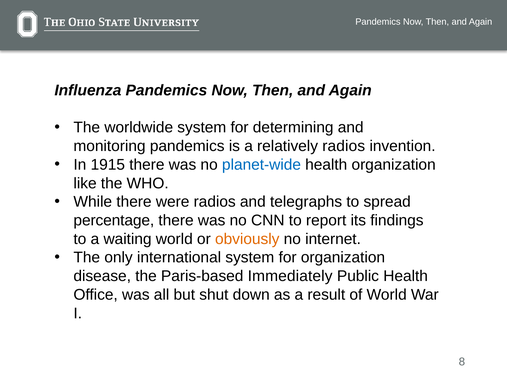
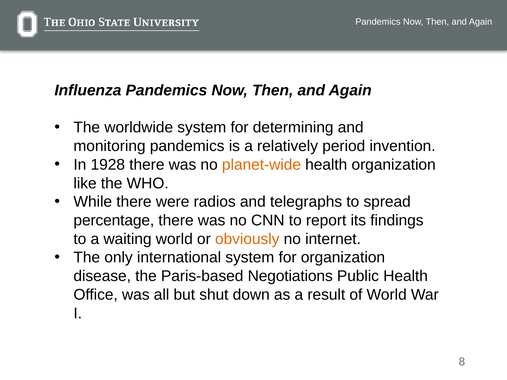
relatively radios: radios -> period
1915: 1915 -> 1928
planet-wide colour: blue -> orange
Immediately: Immediately -> Negotiations
